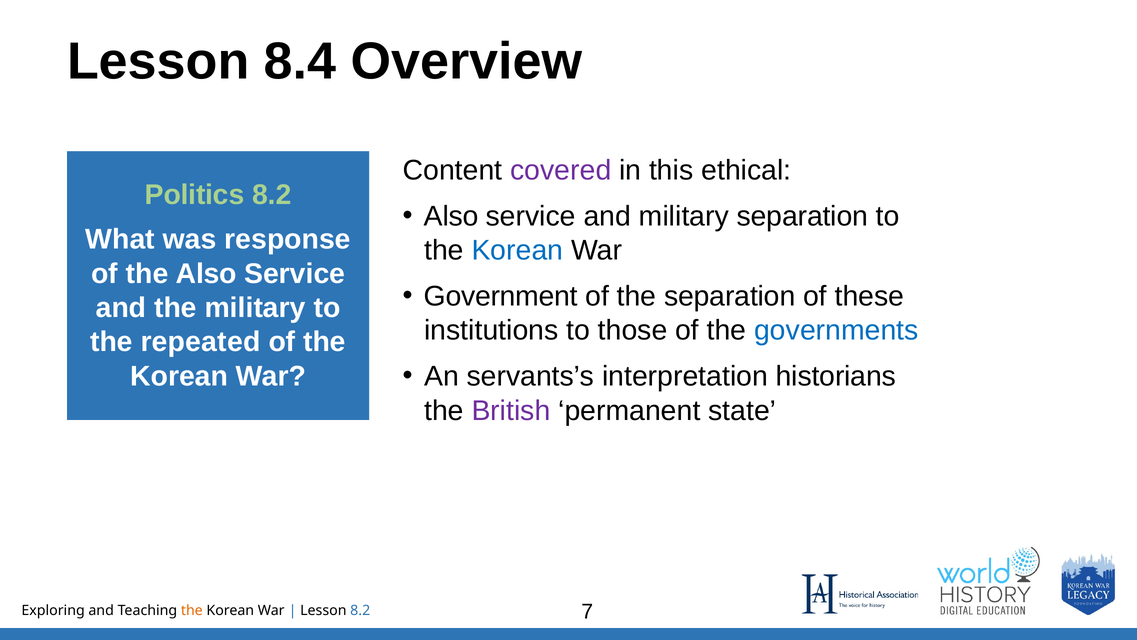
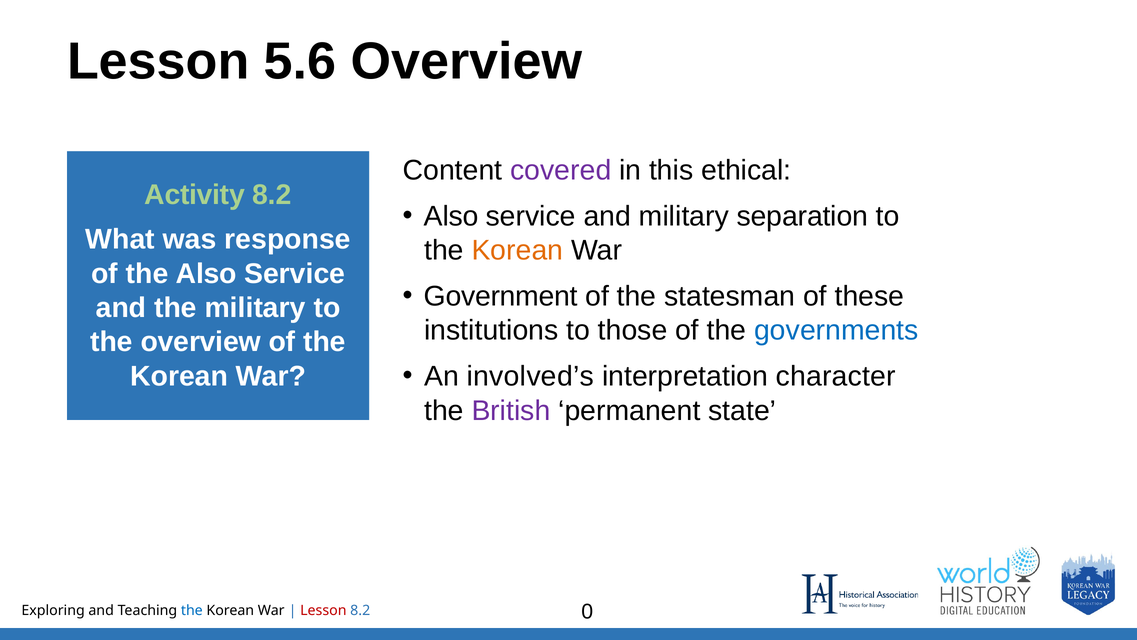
8.4: 8.4 -> 5.6
Politics: Politics -> Activity
Korean at (517, 250) colour: blue -> orange
the separation: separation -> statesman
the repeated: repeated -> overview
servants’s: servants’s -> involved’s
historians: historians -> character
the at (192, 610) colour: orange -> blue
Lesson at (323, 610) colour: black -> red
7: 7 -> 0
